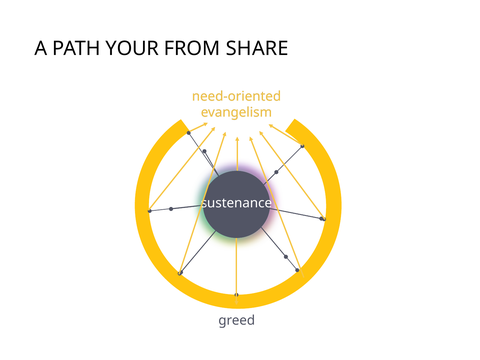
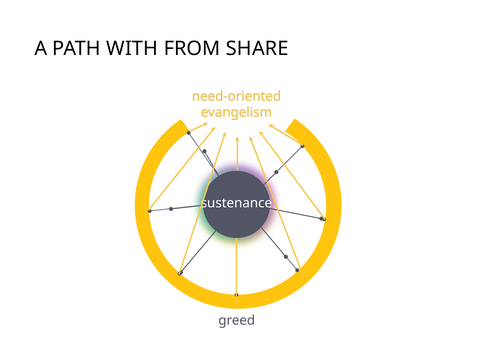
YOUR: YOUR -> WITH
